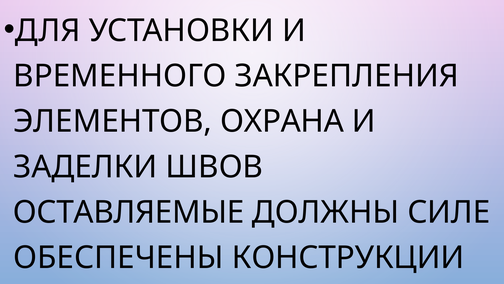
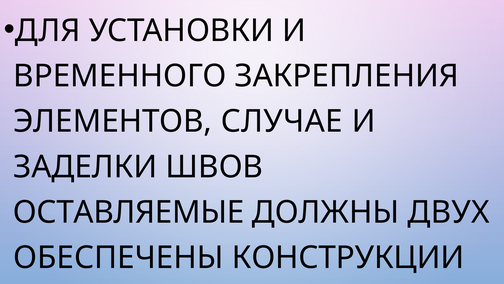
ОХРАНА: ОХРАНА -> СЛУЧАЕ
СИЛЕ: СИЛЕ -> ДВУХ
